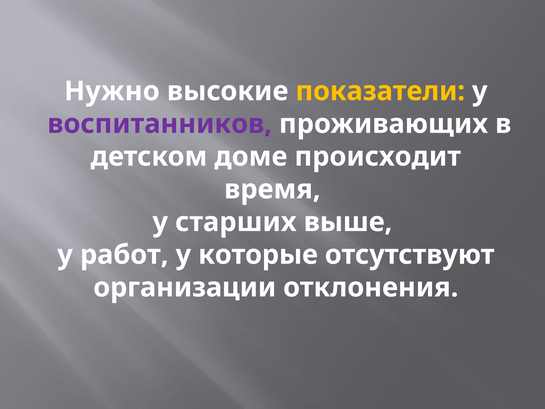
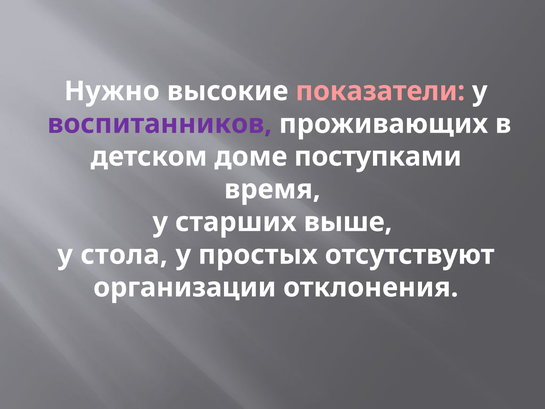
показатели colour: yellow -> pink
происходит: происходит -> поступками
работ: работ -> стола
которые: которые -> простых
